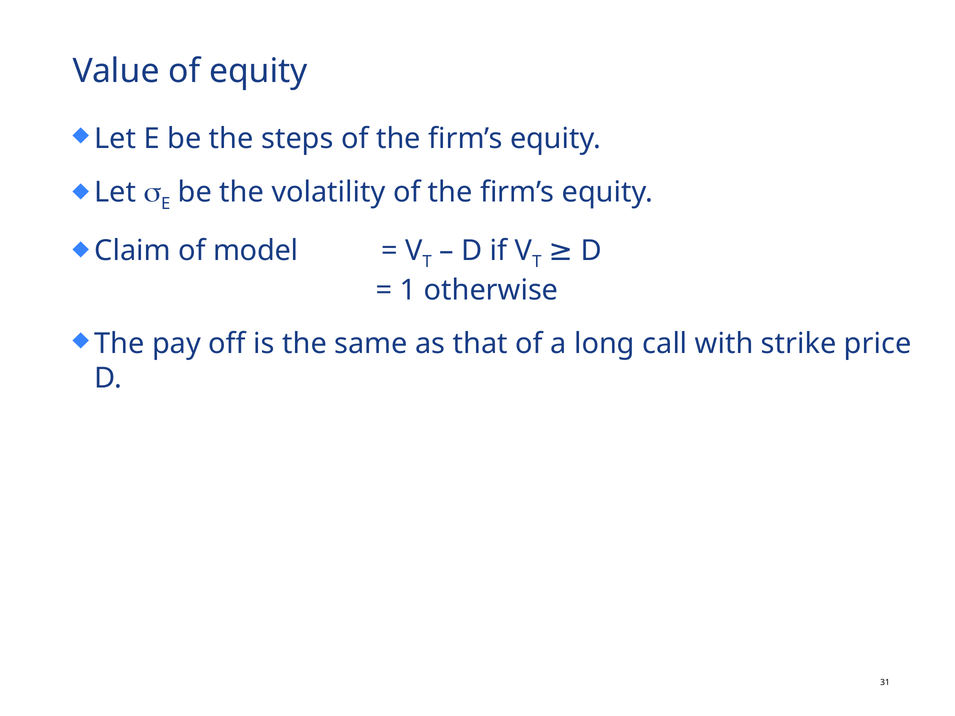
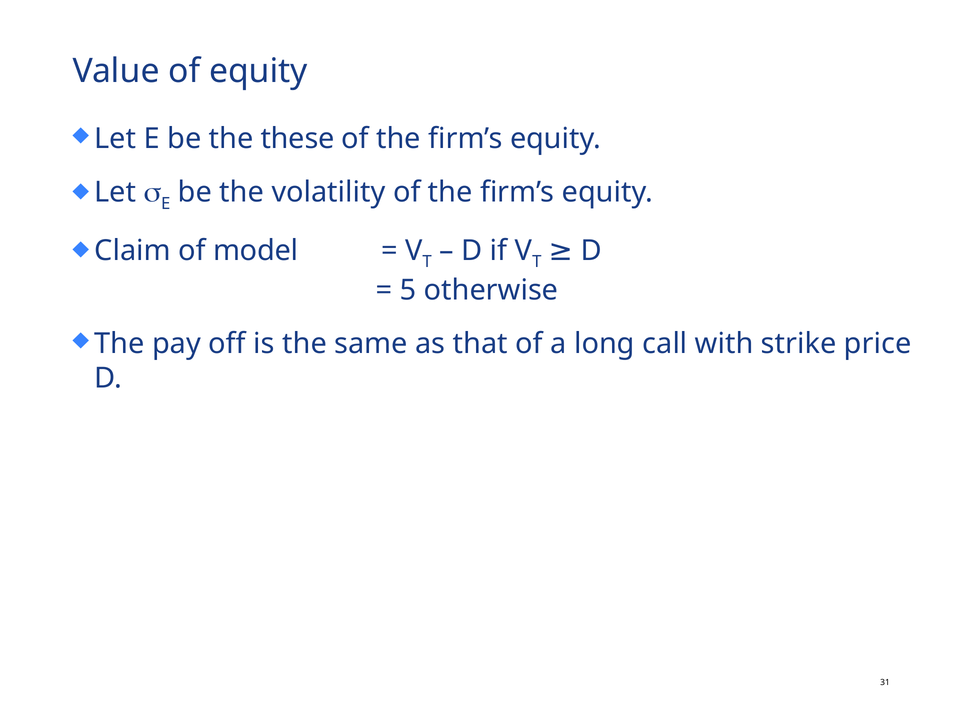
steps: steps -> these
1: 1 -> 5
